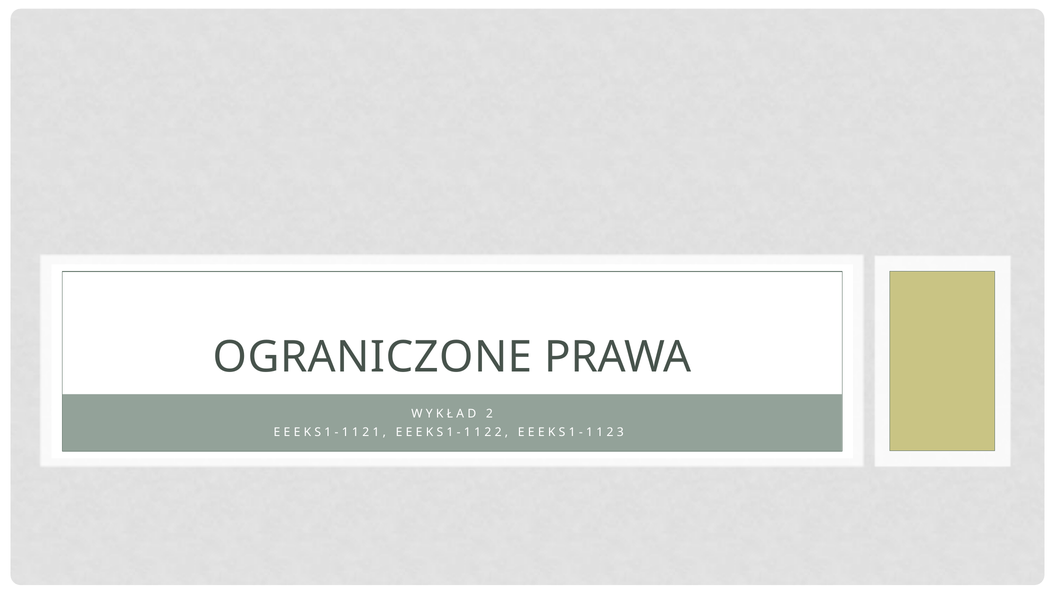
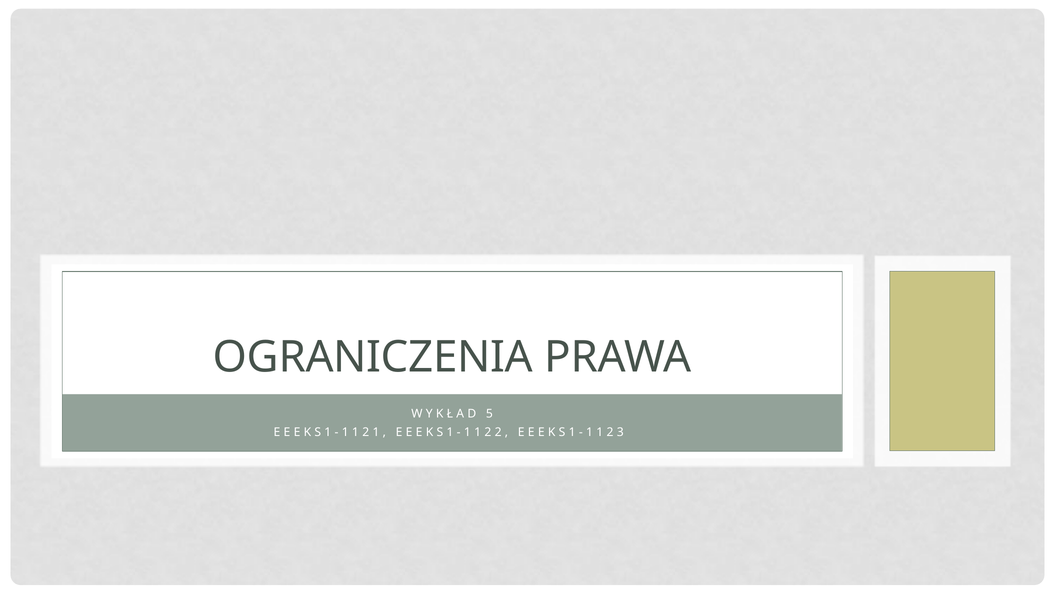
OGRANICZONE: OGRANICZONE -> OGRANICZENIA
2 at (489, 414): 2 -> 5
